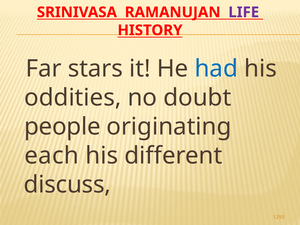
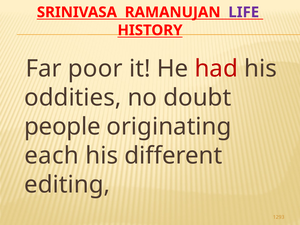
stars: stars -> poor
had colour: blue -> red
discuss: discuss -> editing
